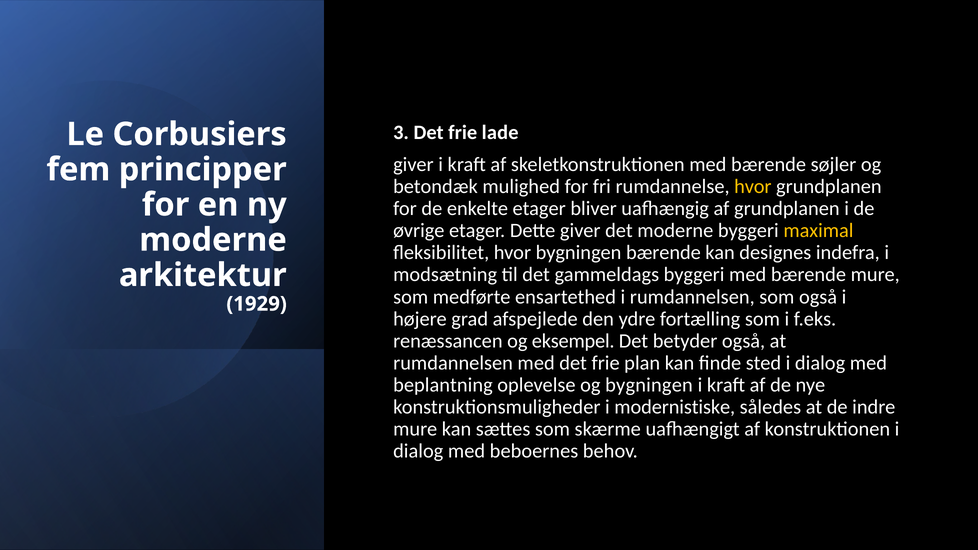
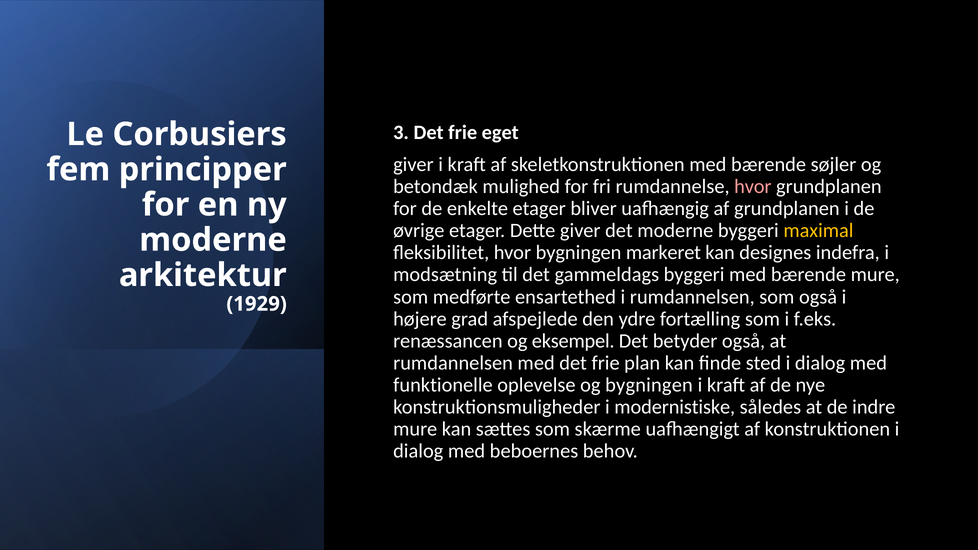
lade: lade -> eget
hvor at (753, 187) colour: yellow -> pink
bygningen bærende: bærende -> markeret
beplantning: beplantning -> funktionelle
